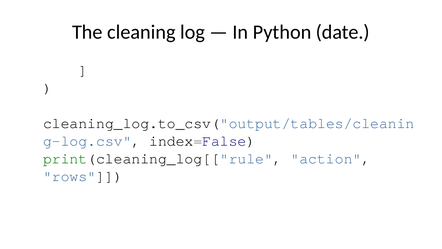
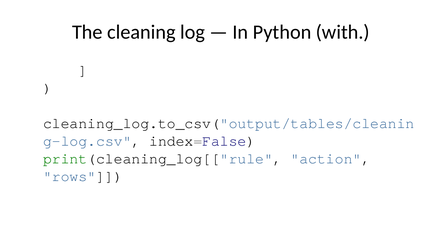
date: date -> with
